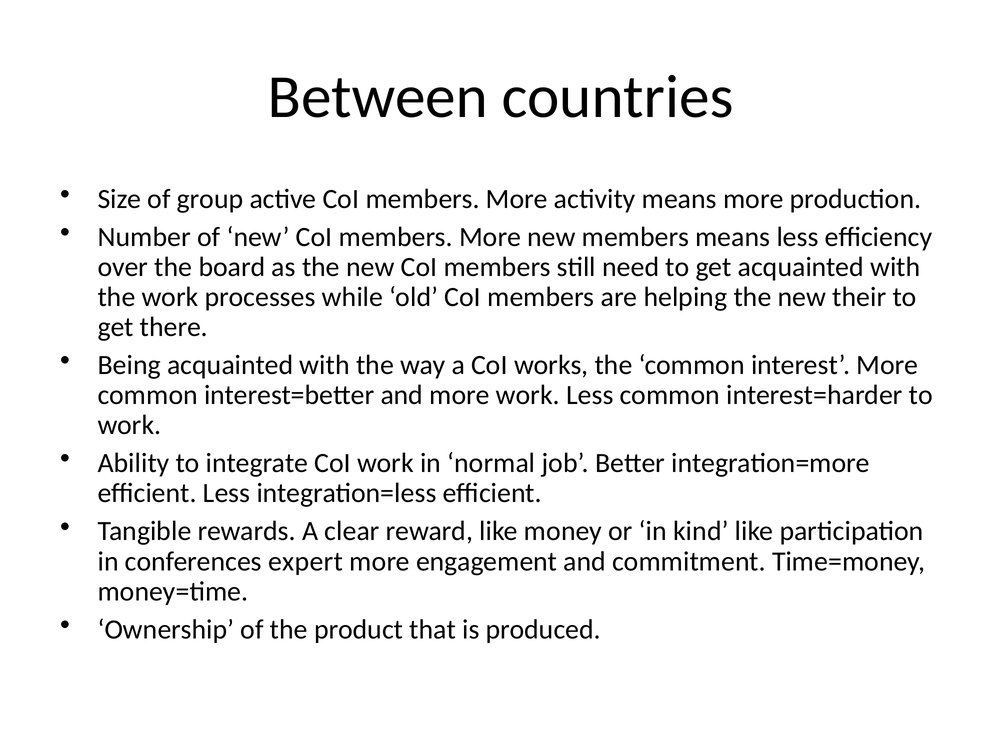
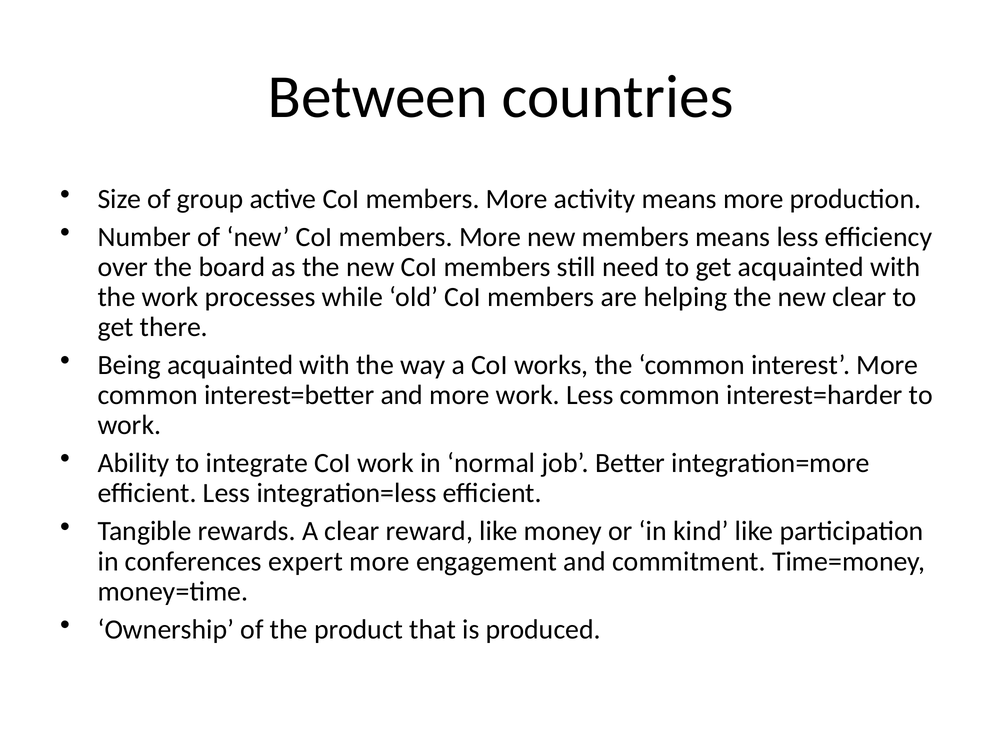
new their: their -> clear
